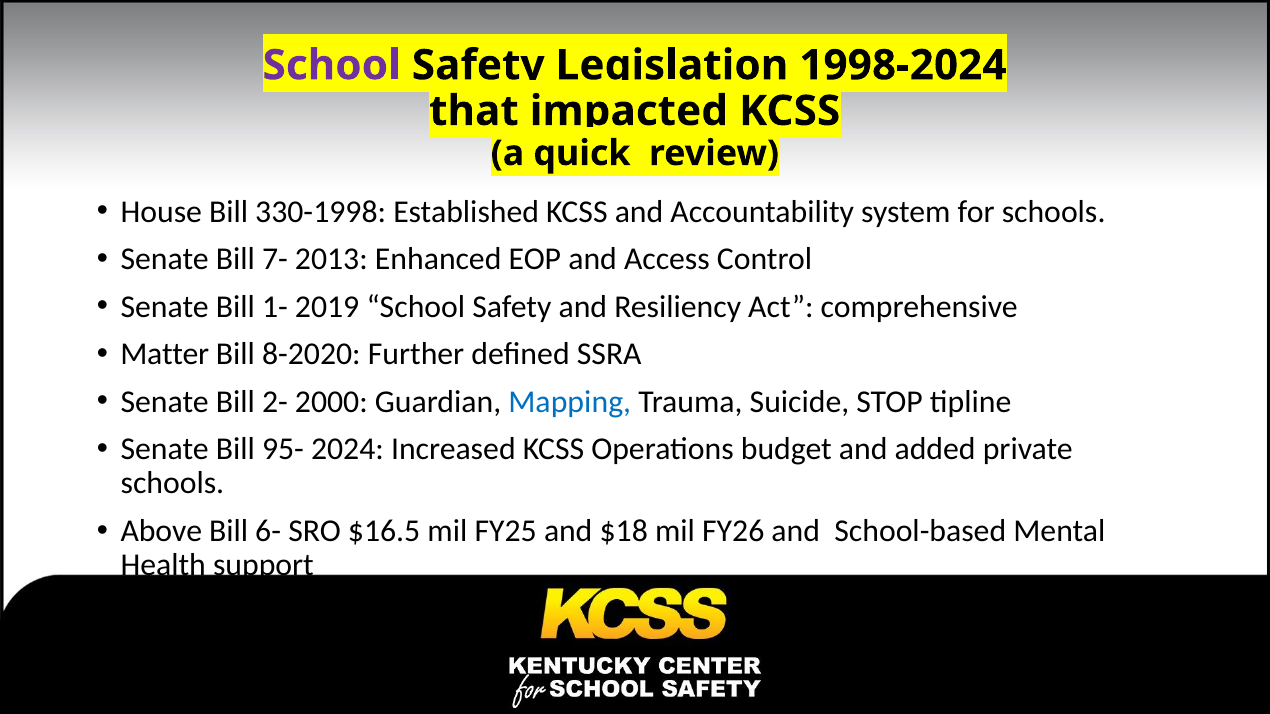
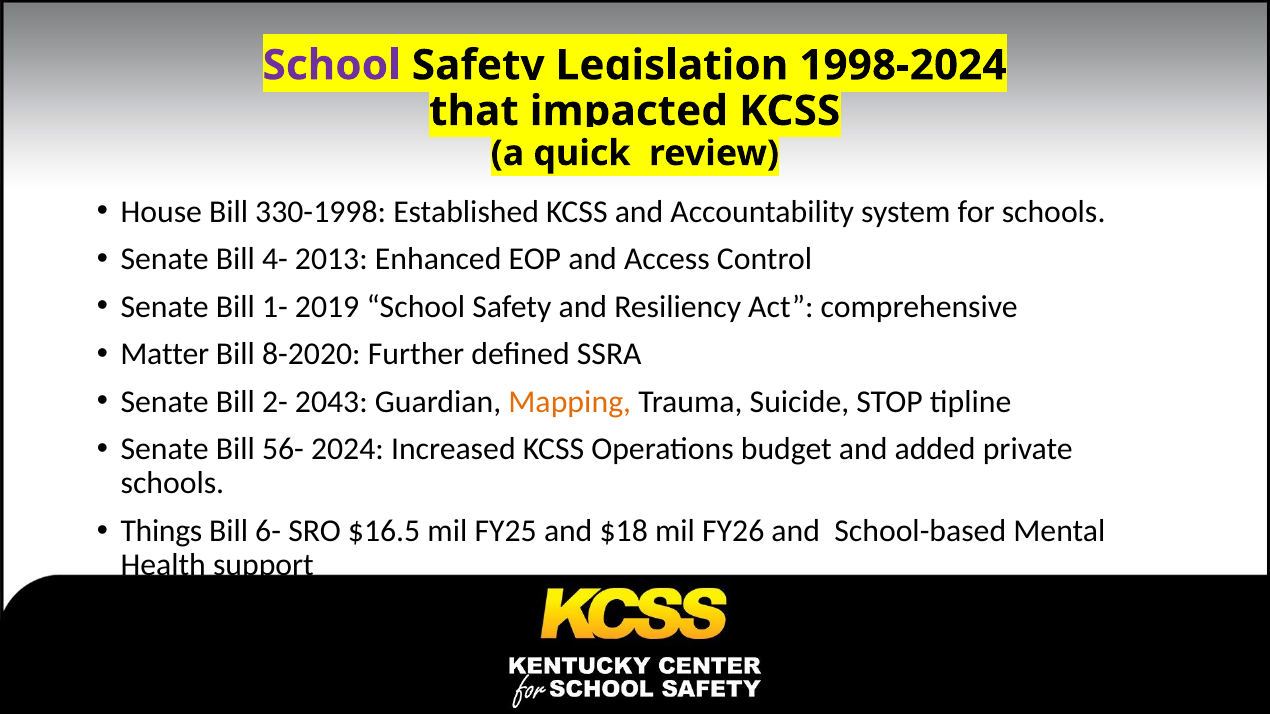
7-: 7- -> 4-
2000: 2000 -> 2043
Mapping colour: blue -> orange
95-: 95- -> 56-
Above: Above -> Things
